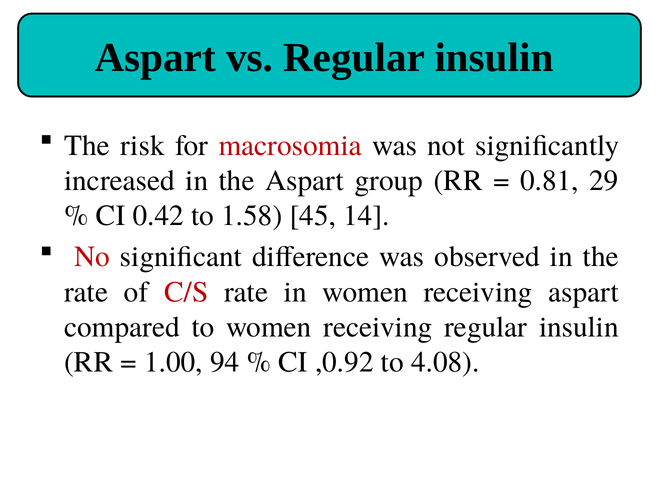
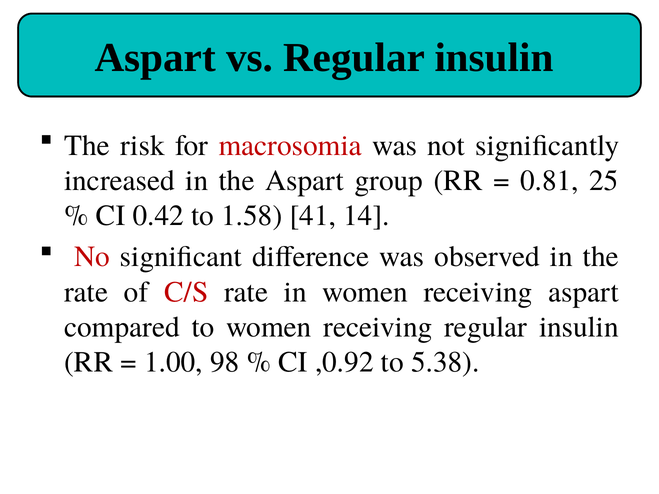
29: 29 -> 25
45: 45 -> 41
94: 94 -> 98
4.08: 4.08 -> 5.38
